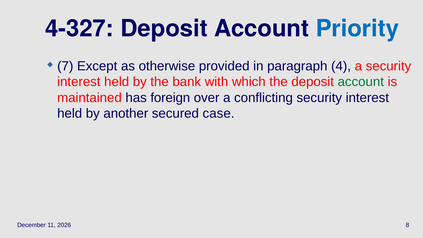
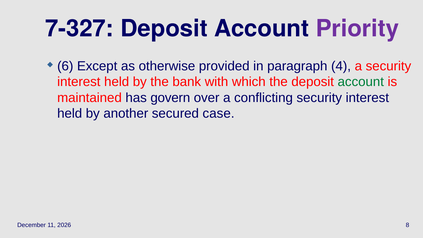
4-327: 4-327 -> 7-327
Priority colour: blue -> purple
7: 7 -> 6
foreign: foreign -> govern
